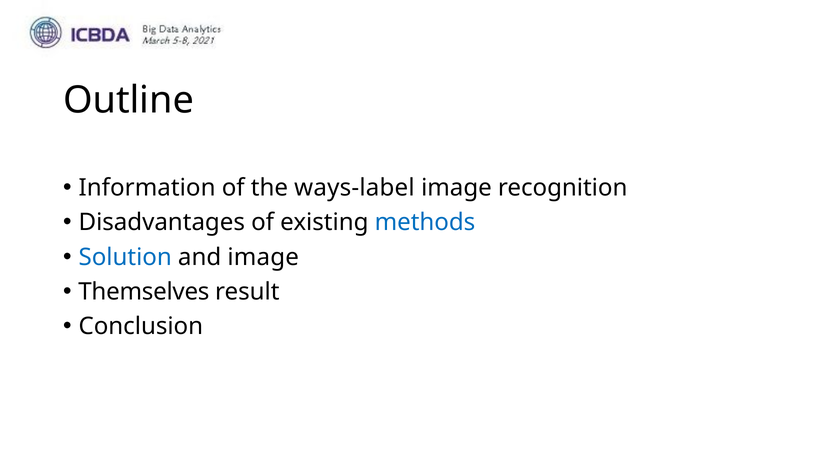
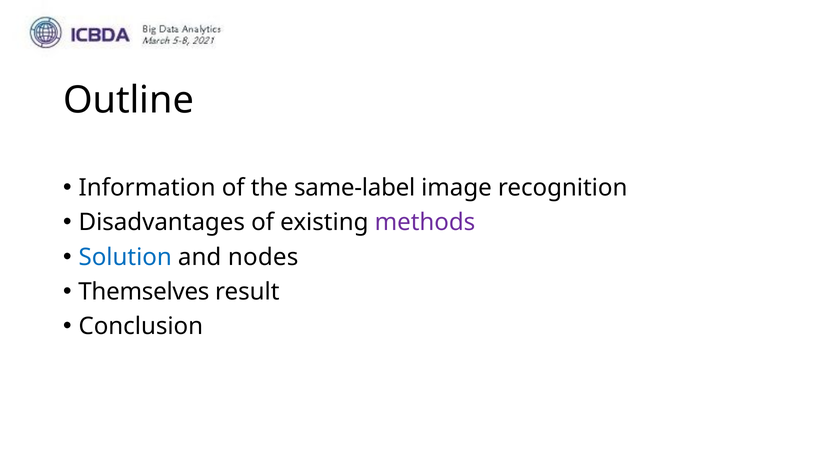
ways-label: ways-label -> same-label
methods colour: blue -> purple
and image: image -> nodes
